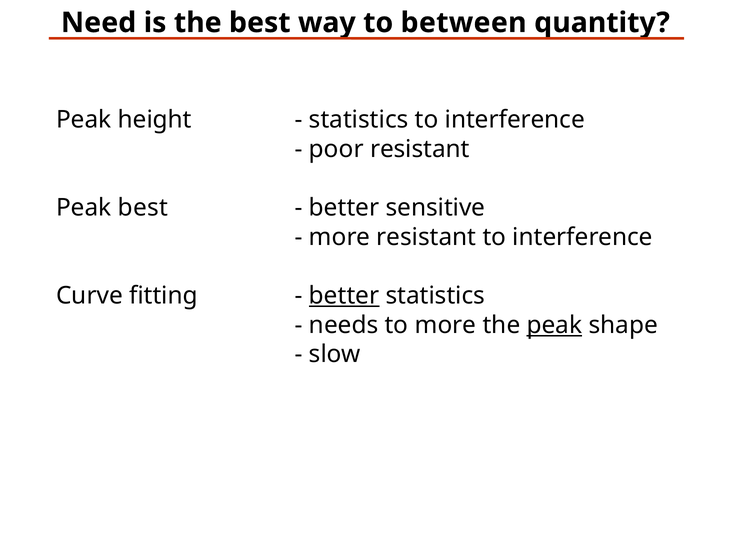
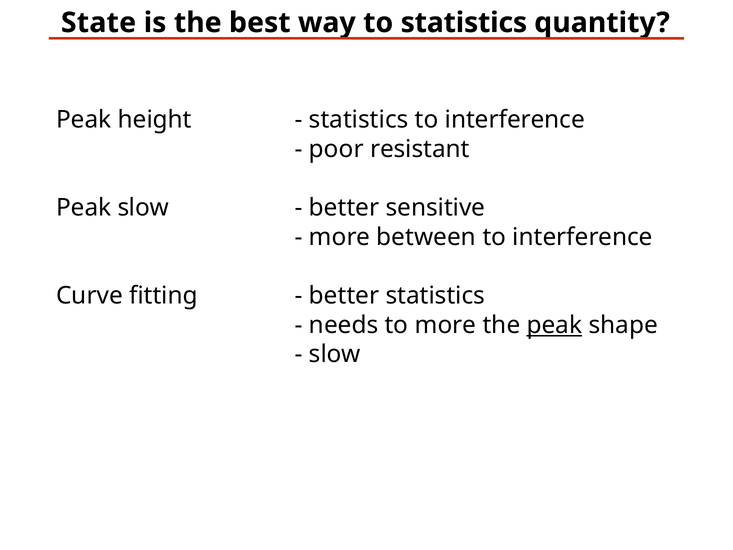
Need: Need -> State
to between: between -> statistics
Peak best: best -> slow
more resistant: resistant -> between
better at (344, 296) underline: present -> none
